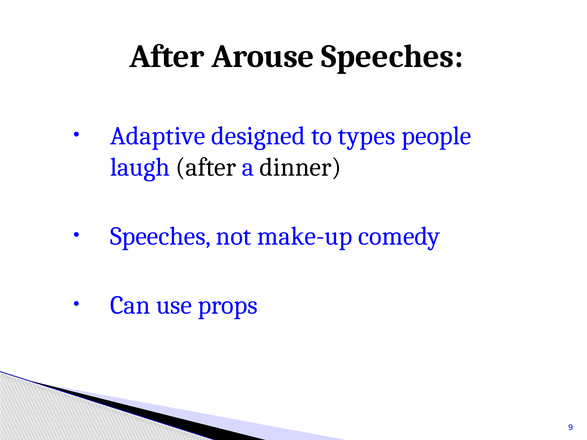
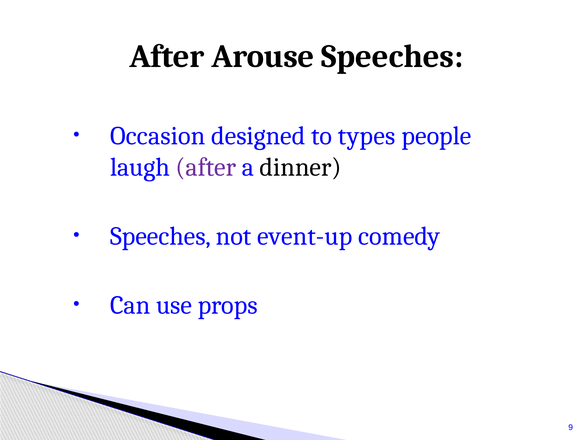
Adaptive: Adaptive -> Occasion
after at (206, 167) colour: black -> purple
make-up: make-up -> event-up
